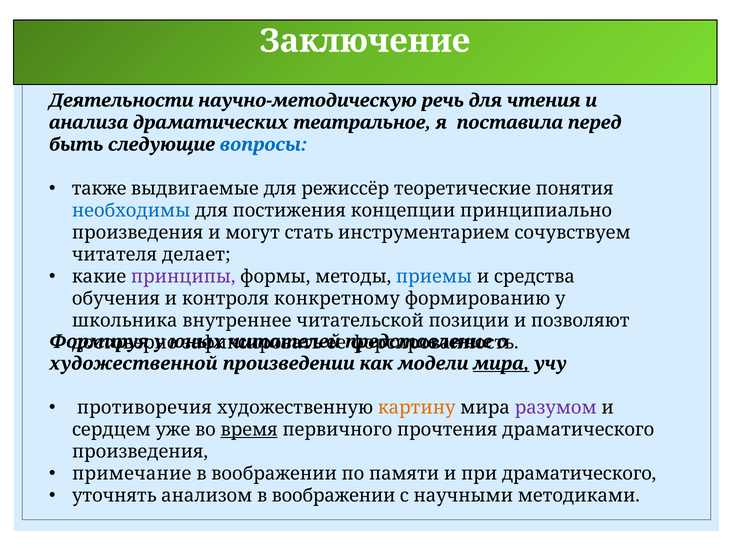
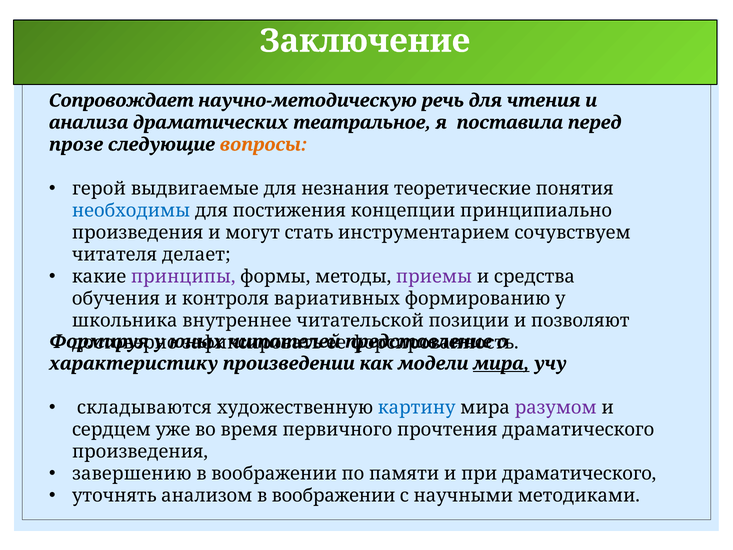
Деятельности: Деятельности -> Сопровождает
быть: быть -> прозе
вопросы colour: blue -> orange
также: также -> герой
режиссёр: режиссёр -> незнания
приемы colour: blue -> purple
конкретному: конкретному -> вариативных
художественной: художественной -> характеристику
противоречия: противоречия -> складываются
картину colour: orange -> blue
время underline: present -> none
примечание: примечание -> завершению
